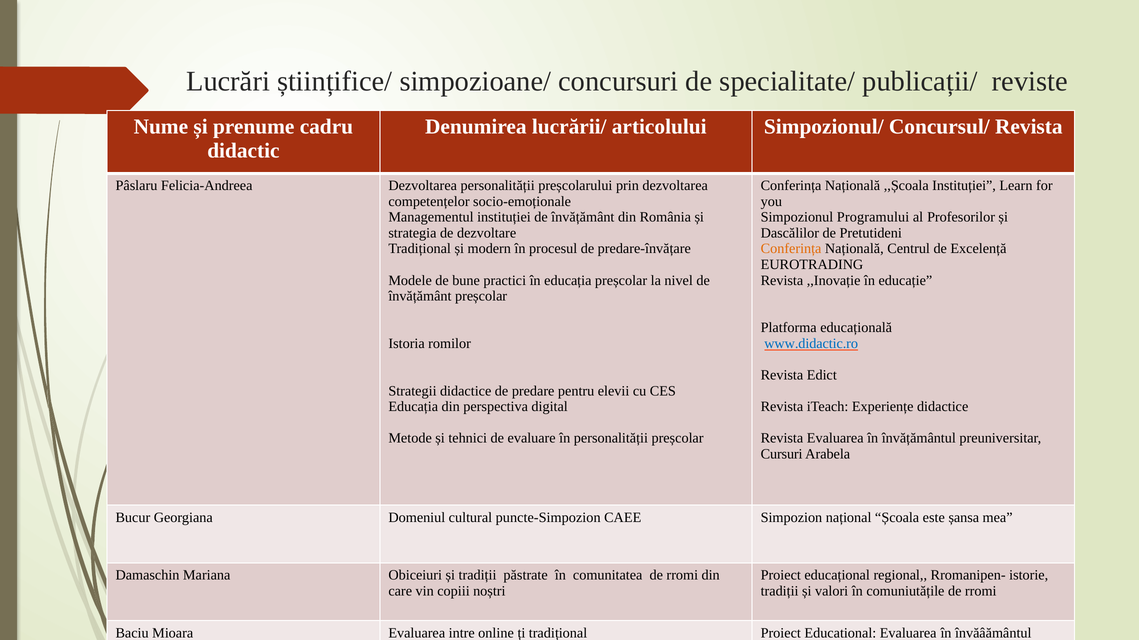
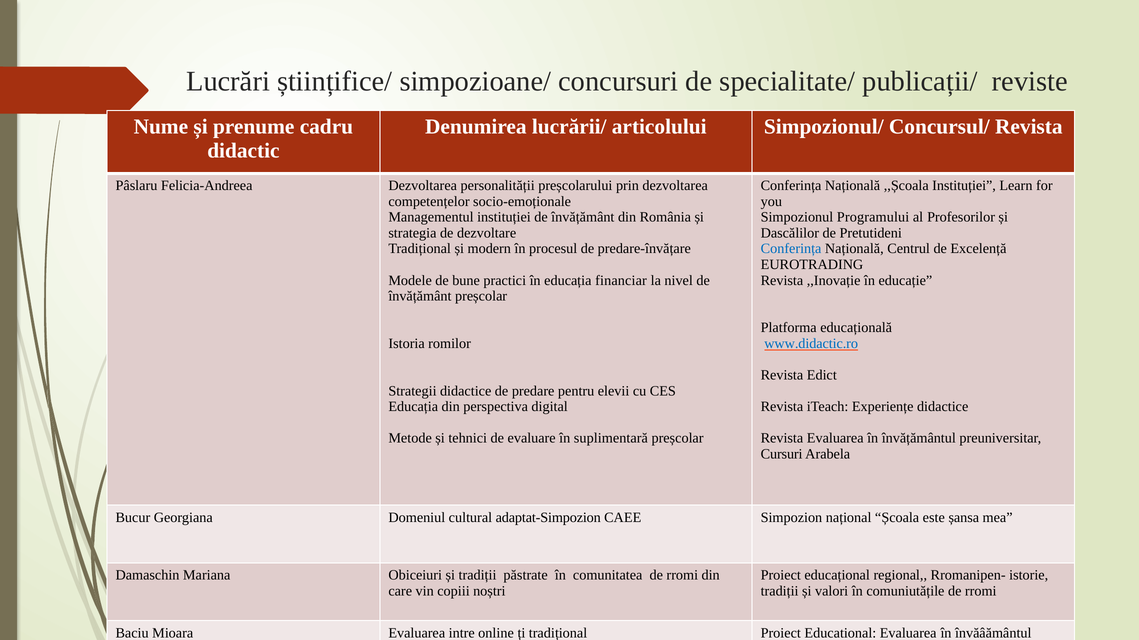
Conferința at (791, 249) colour: orange -> blue
educația preșcolar: preșcolar -> financiar
în personalității: personalității -> suplimentară
puncte-Simpozion: puncte-Simpozion -> adaptat-Simpozion
